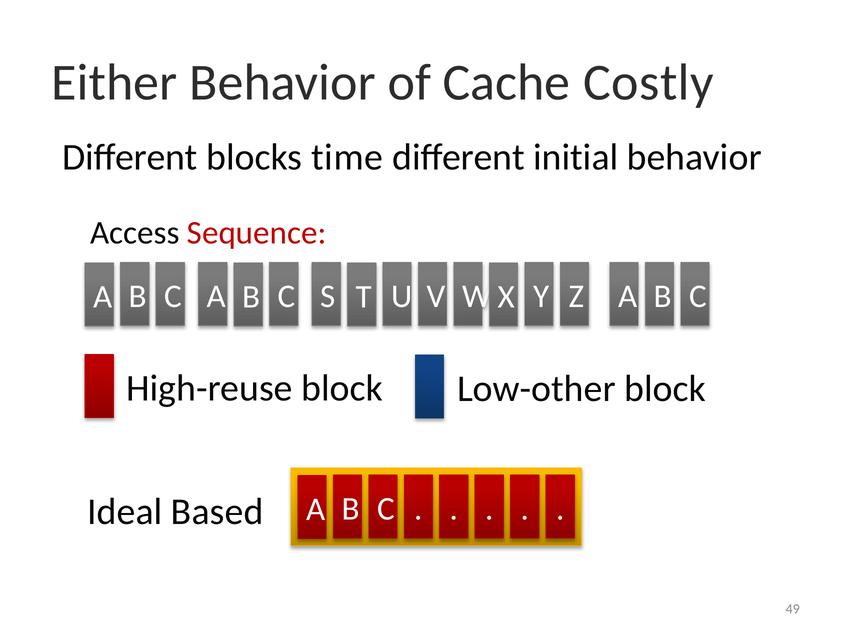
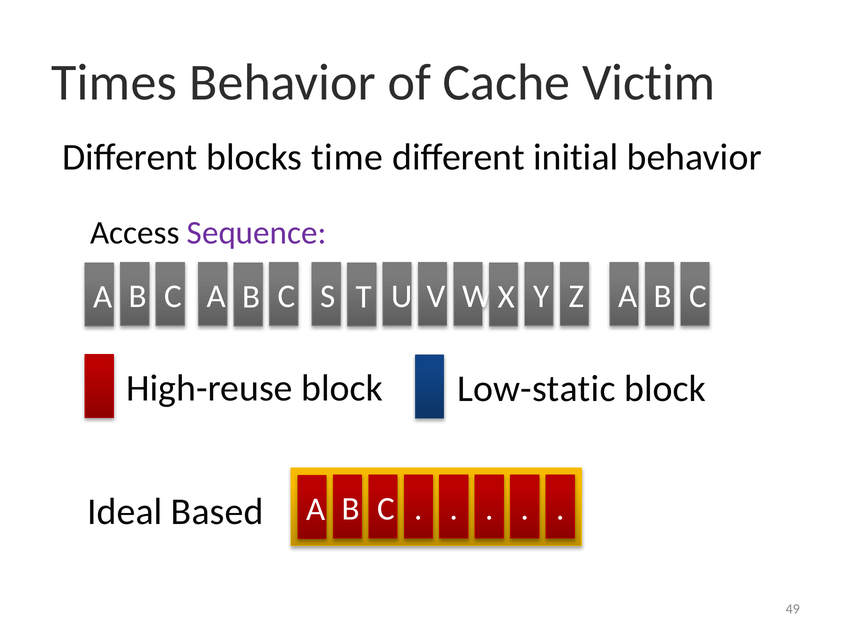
Either: Either -> Times
Costly: Costly -> Victim
Sequence colour: red -> purple
Low-other: Low-other -> Low-static
